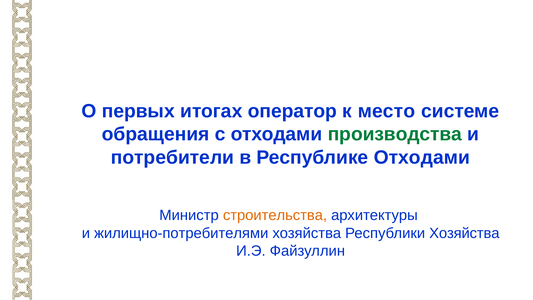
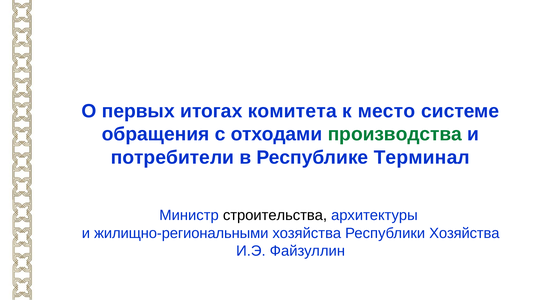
оператор: оператор -> комитета
Республике Отходами: Отходами -> Терминал
строительства colour: orange -> black
жилищно-потребителями: жилищно-потребителями -> жилищно-региональными
